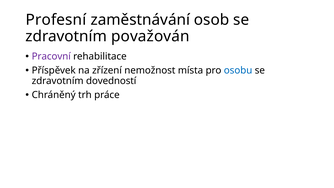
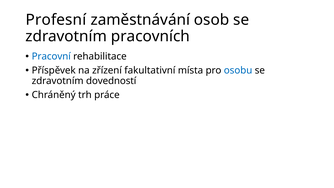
považován: považován -> pracovních
Pracovní colour: purple -> blue
nemožnost: nemožnost -> fakultativní
